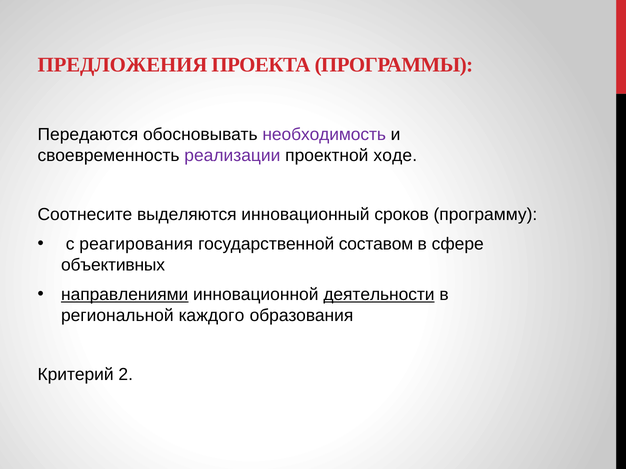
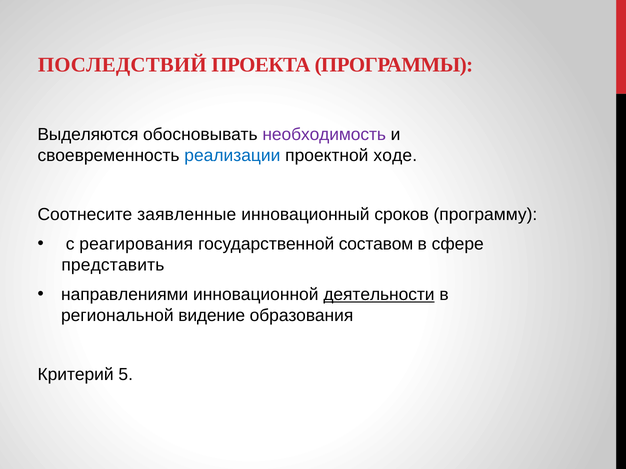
ПРЕДЛОЖЕНИЯ: ПРЕДЛОЖЕНИЯ -> ПОСЛЕДСТВИЙ
Передаются: Передаются -> Выделяются
реализации colour: purple -> blue
выделяются: выделяются -> заявленные
объективных: объективных -> представить
направлениями underline: present -> none
каждого: каждого -> видение
2: 2 -> 5
